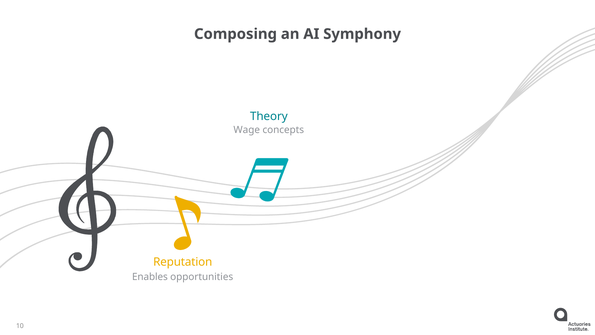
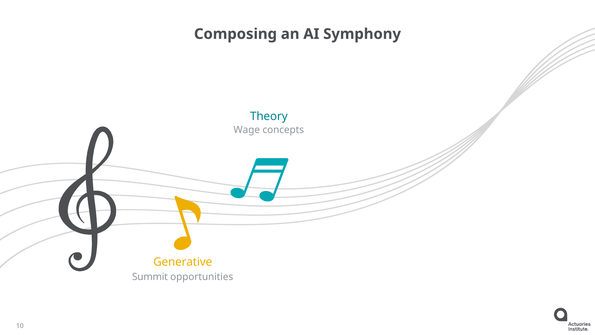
Reputation: Reputation -> Generative
Enables: Enables -> Summit
